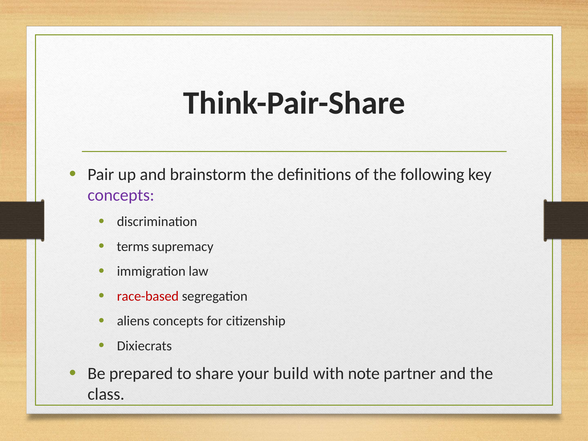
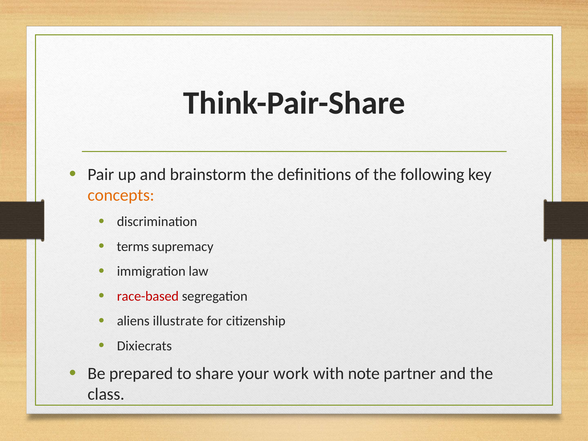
concepts at (121, 195) colour: purple -> orange
aliens concepts: concepts -> illustrate
build: build -> work
